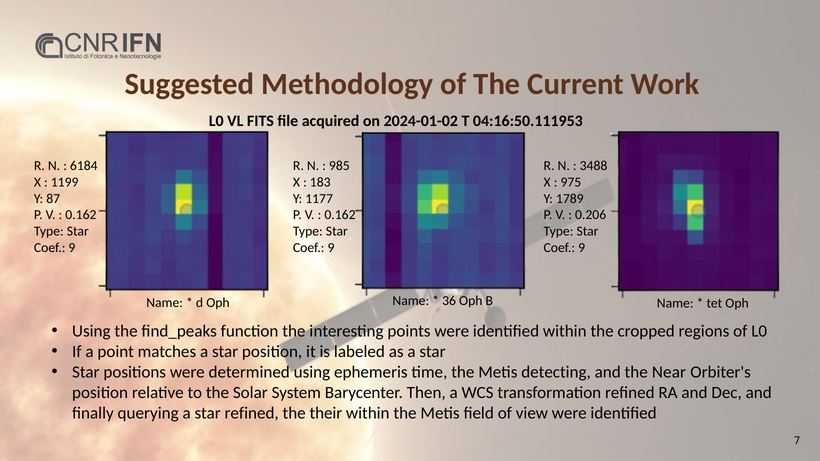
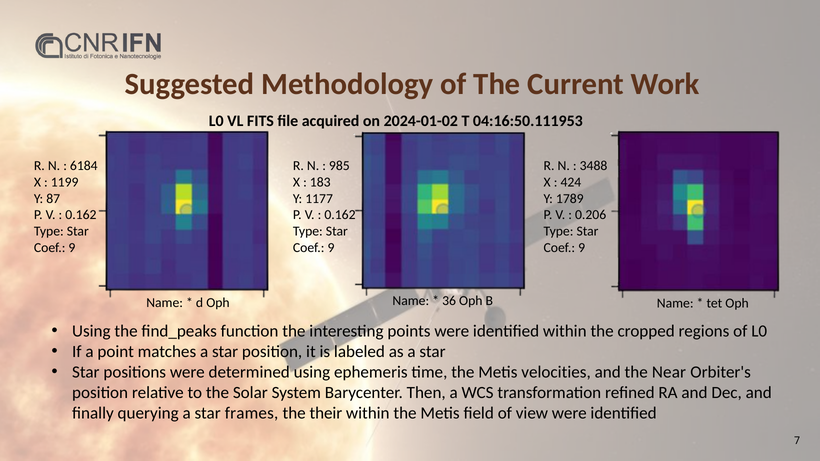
975: 975 -> 424
detecting: detecting -> velocities
star refined: refined -> frames
